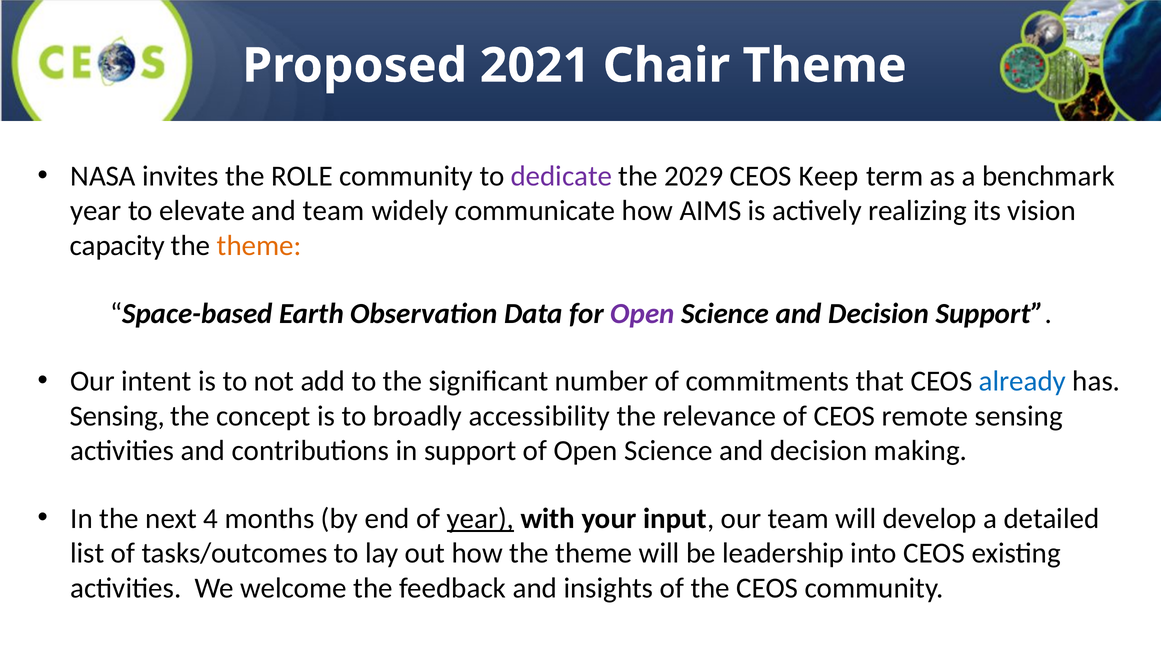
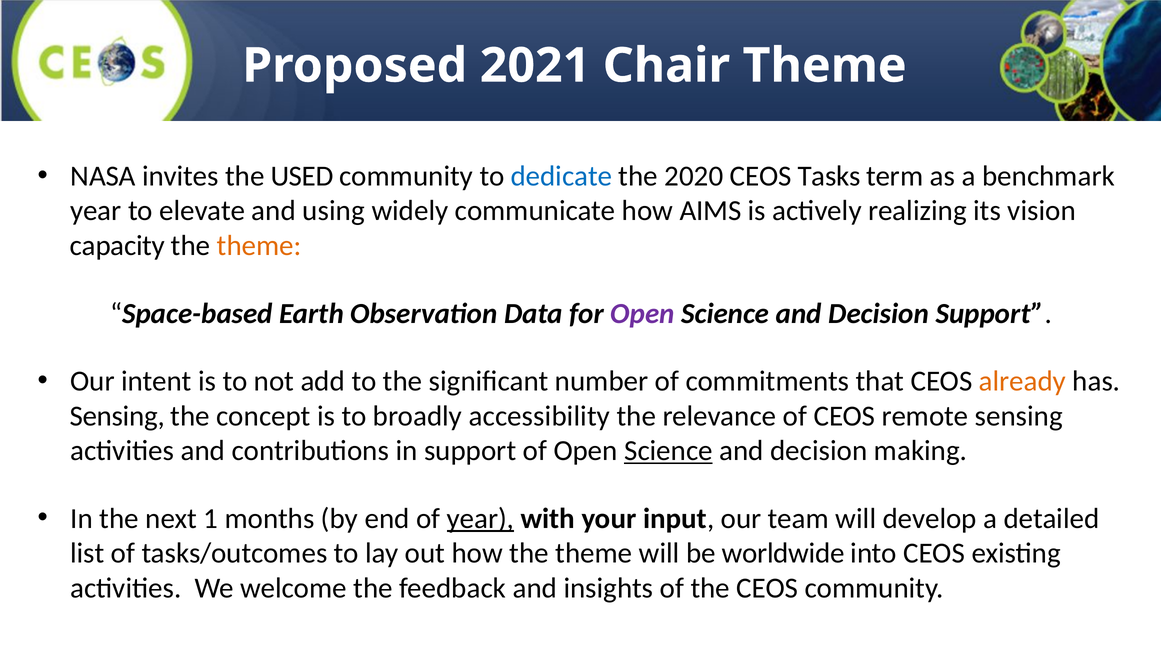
ROLE: ROLE -> USED
dedicate colour: purple -> blue
2029: 2029 -> 2020
Keep: Keep -> Tasks
and team: team -> using
already colour: blue -> orange
Science at (668, 451) underline: none -> present
4: 4 -> 1
leadership: leadership -> worldwide
